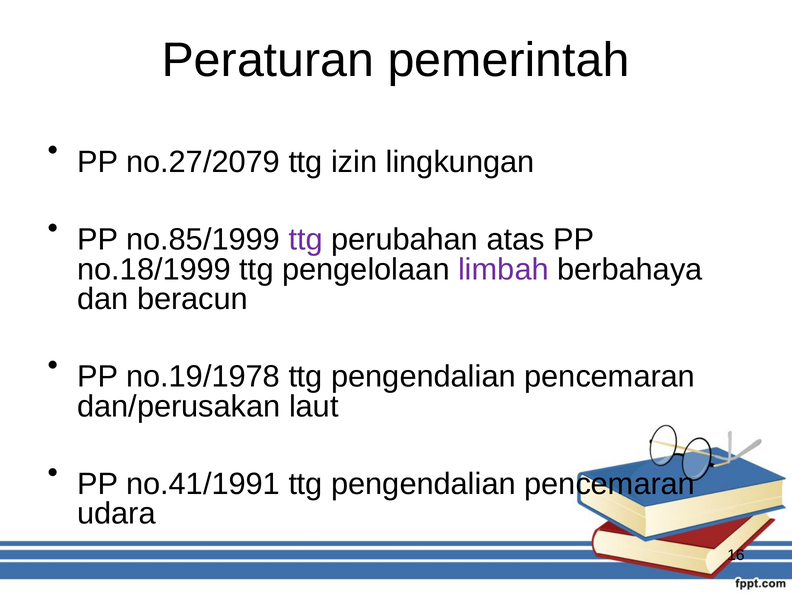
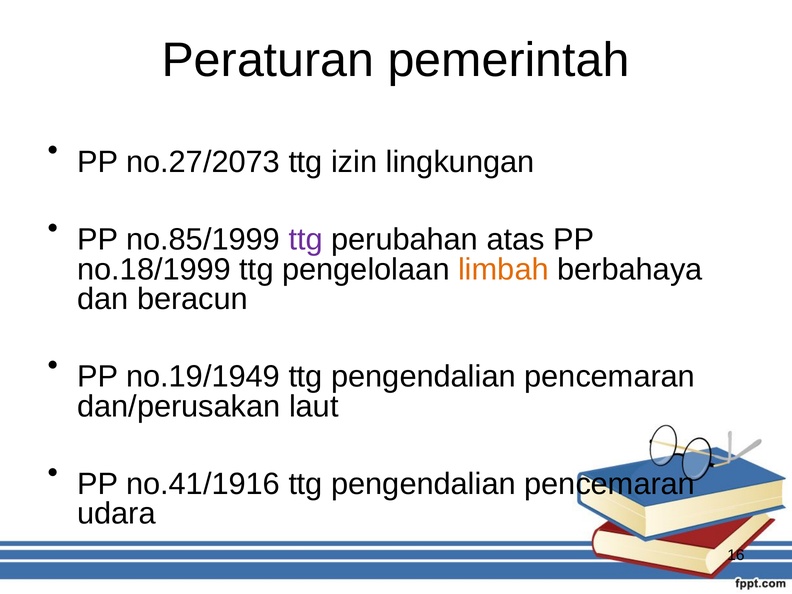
no.27/2079: no.27/2079 -> no.27/2073
limbah colour: purple -> orange
no.19/1978: no.19/1978 -> no.19/1949
no.41/1991: no.41/1991 -> no.41/1916
